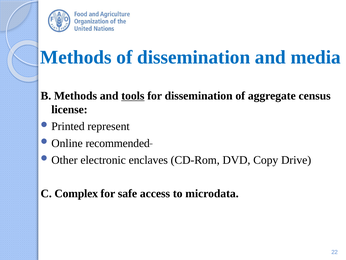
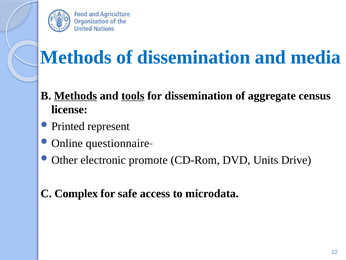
Methods at (76, 96) underline: none -> present
recommended: recommended -> questionnaire
enclaves: enclaves -> promote
Copy: Copy -> Units
